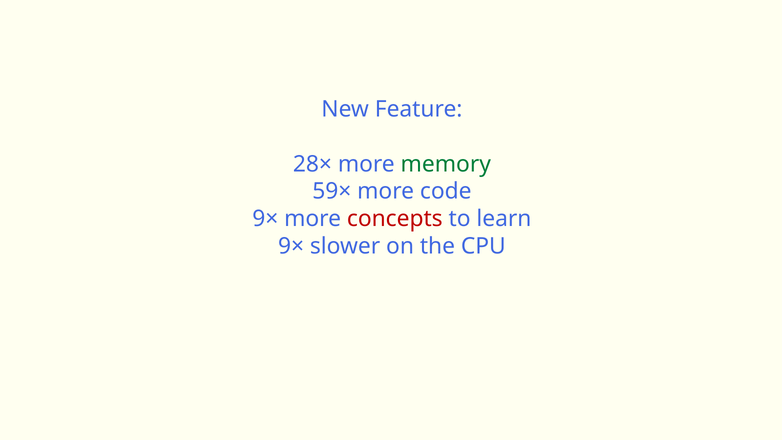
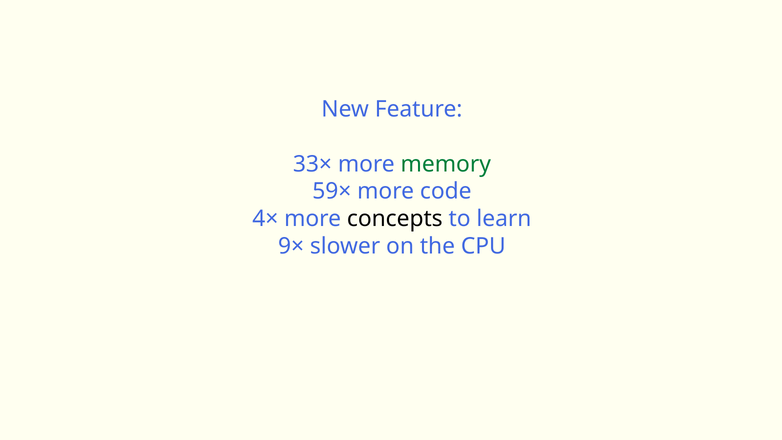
28×: 28× -> 33×
9× at (265, 219): 9× -> 4×
concepts colour: red -> black
